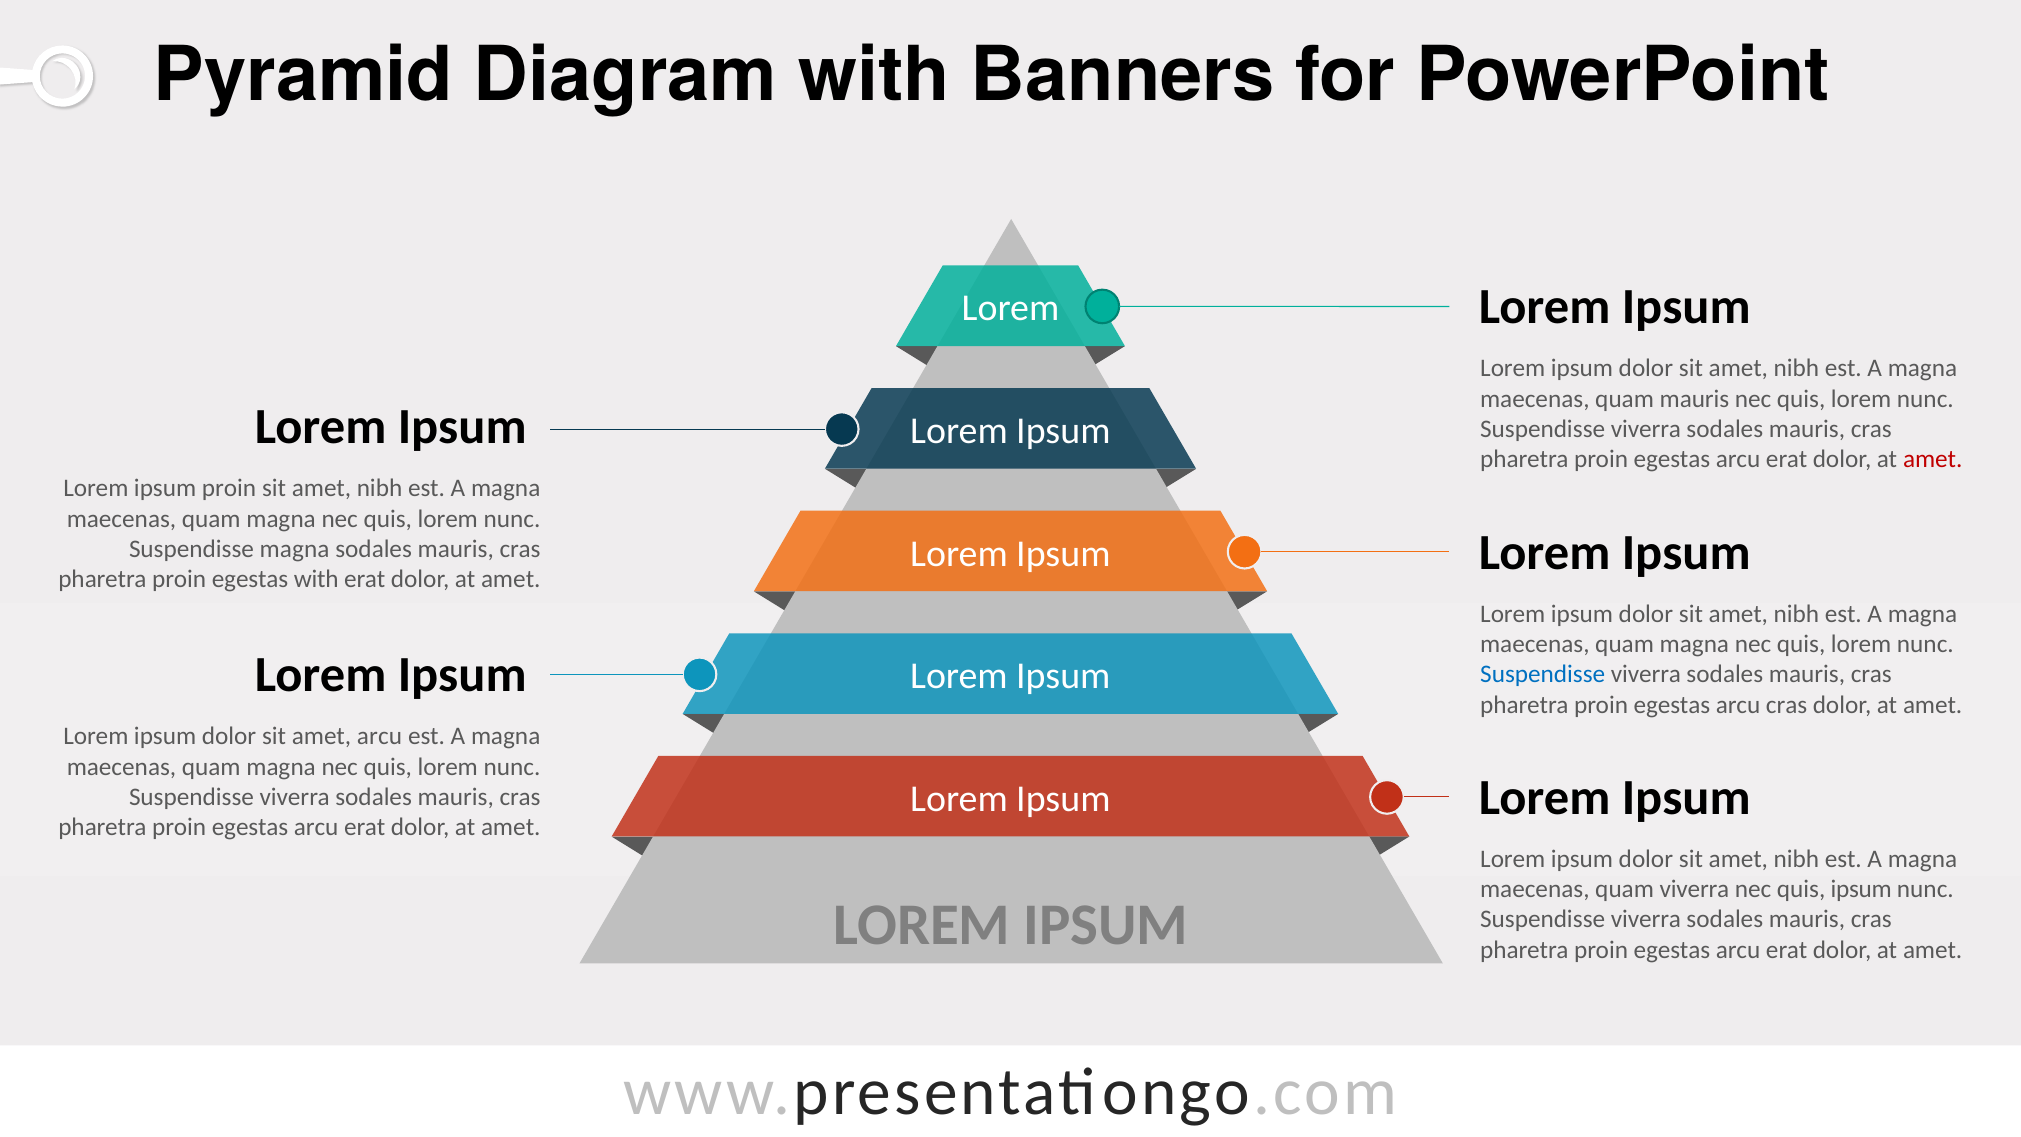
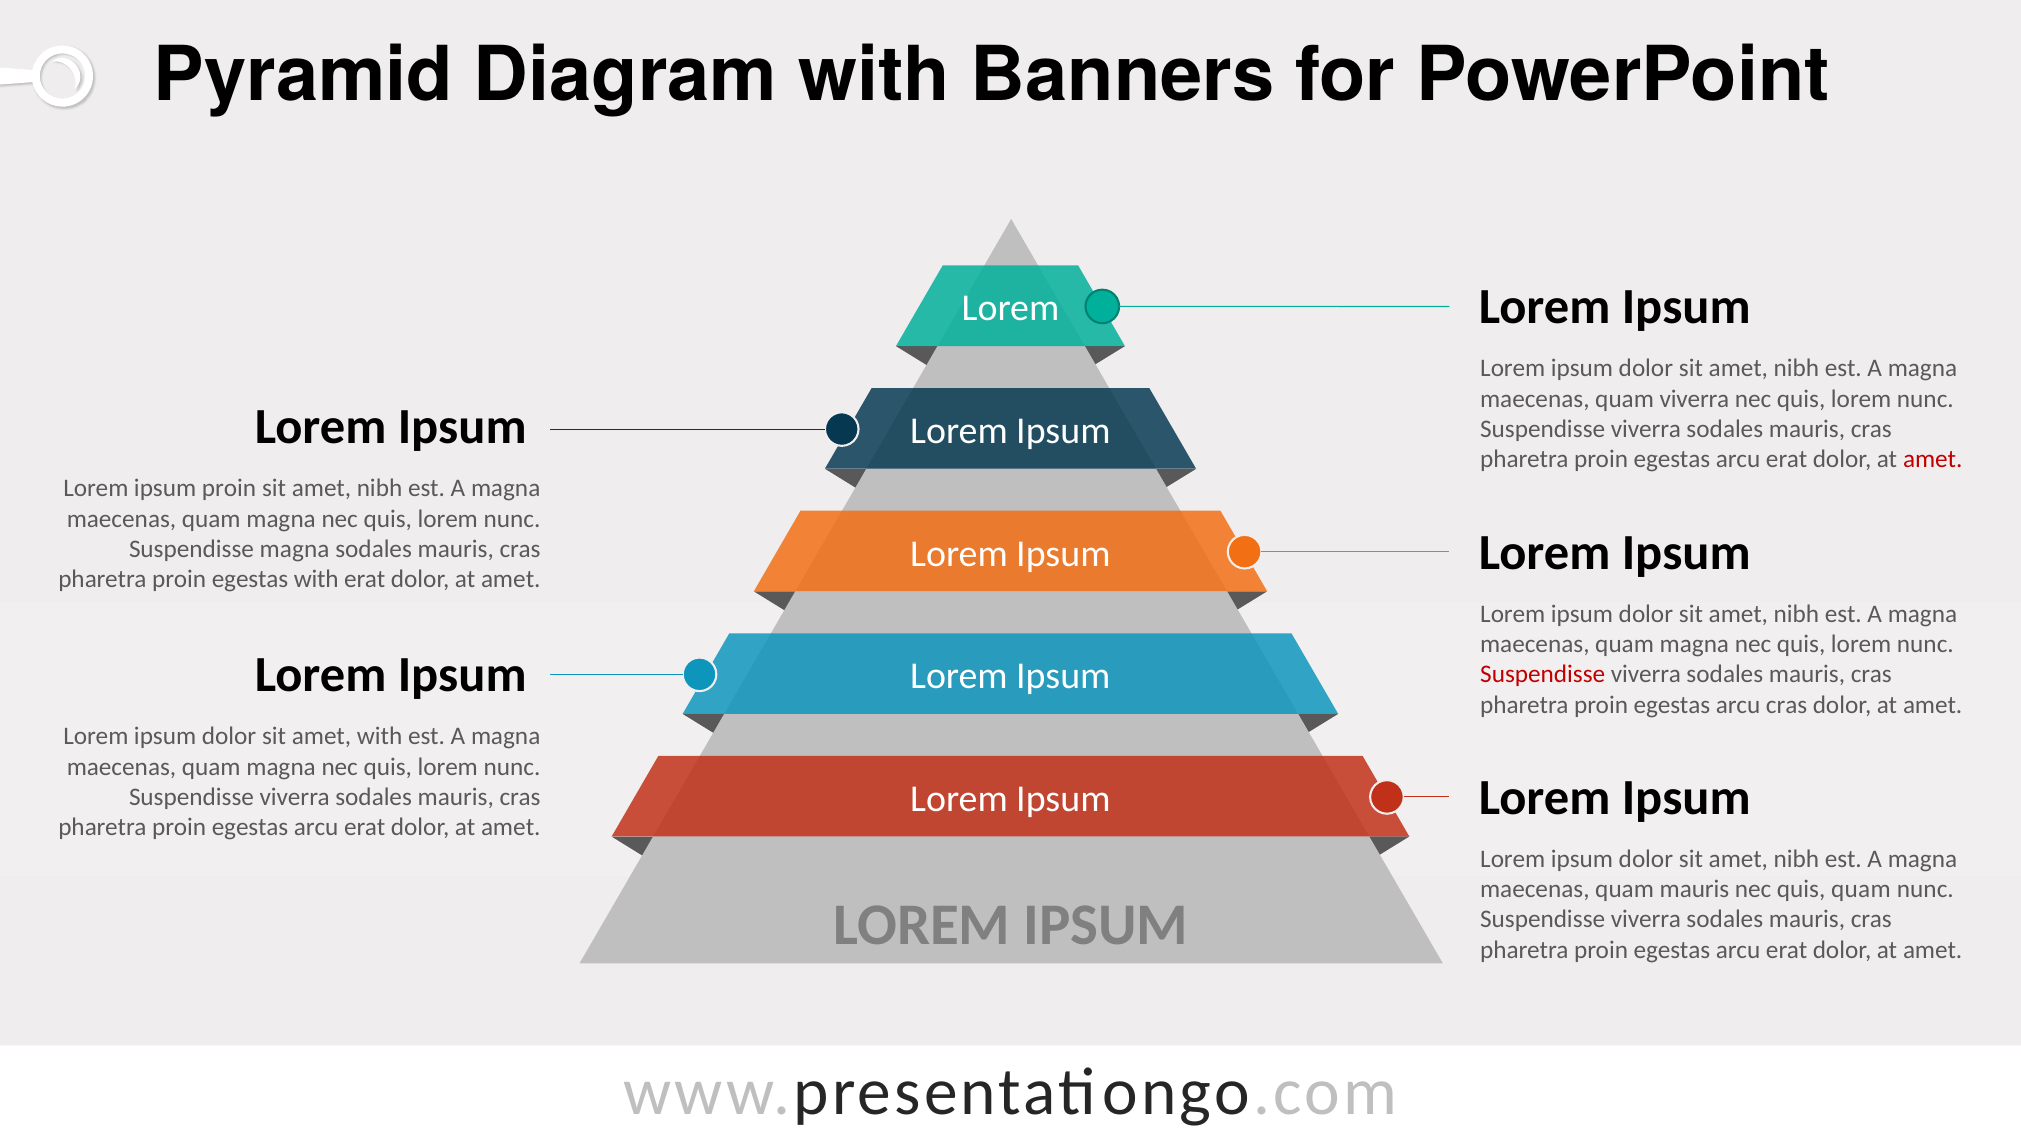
quam mauris: mauris -> viverra
Suspendisse at (1543, 674) colour: blue -> red
amet arcu: arcu -> with
quam viverra: viverra -> mauris
quis ipsum: ipsum -> quam
